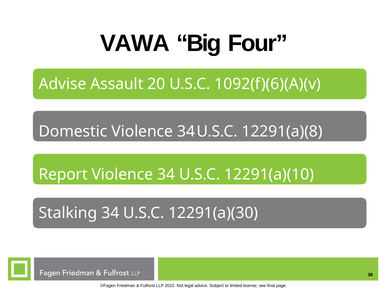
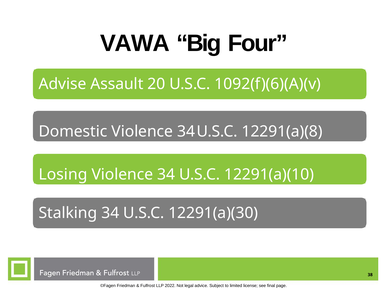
Report: Report -> Losing
